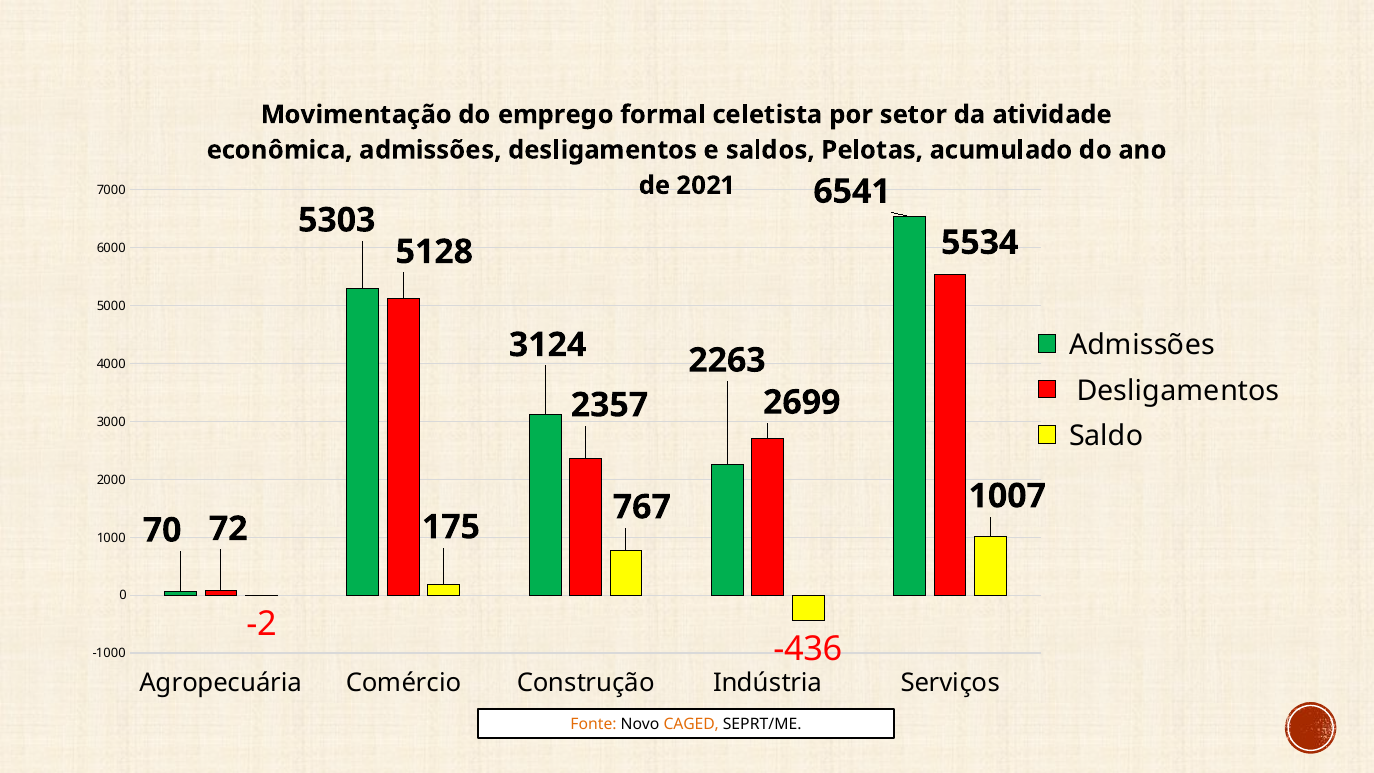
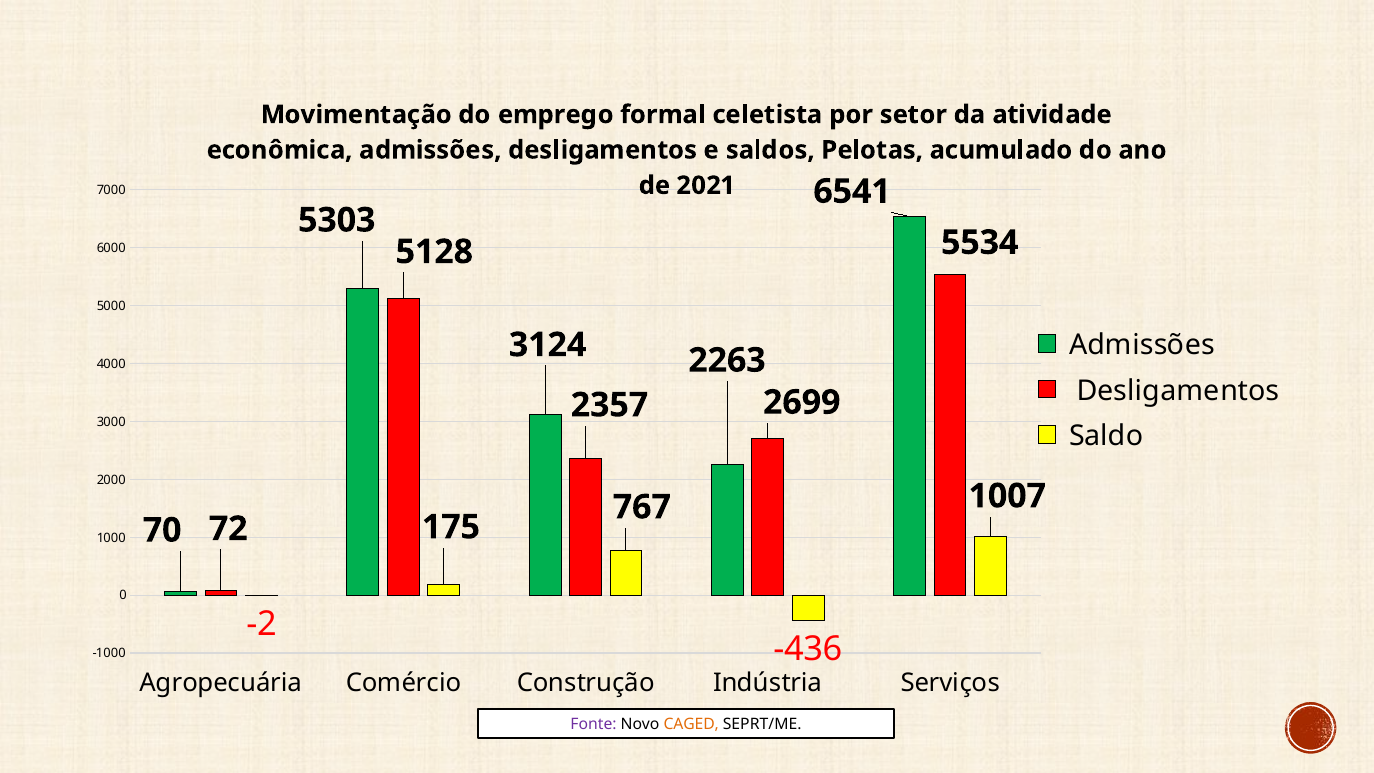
Fonte colour: orange -> purple
